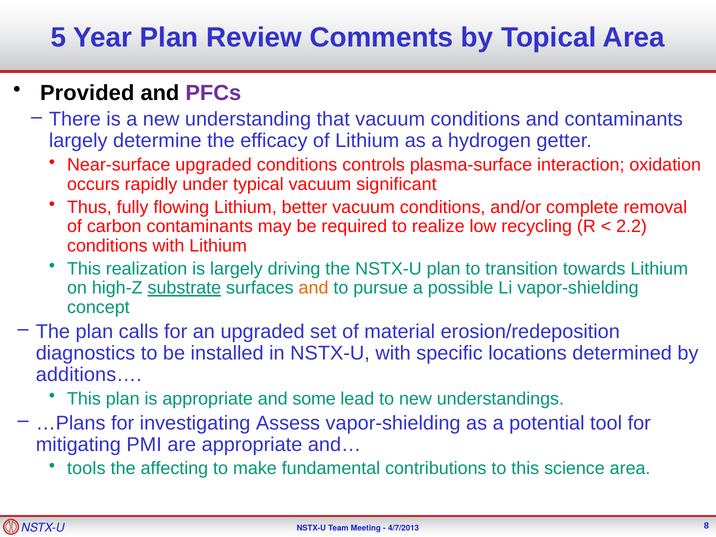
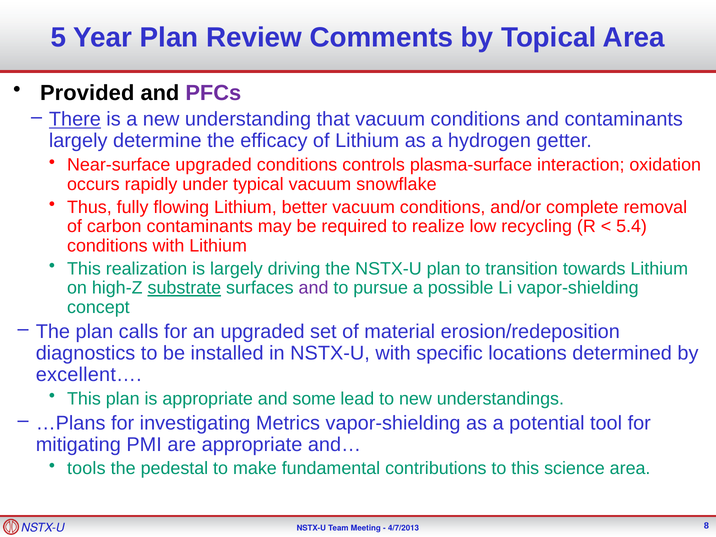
There underline: none -> present
significant: significant -> snowflake
2.2: 2.2 -> 5.4
and at (314, 288) colour: orange -> purple
additions…: additions… -> excellent…
Assess: Assess -> Metrics
affecting: affecting -> pedestal
